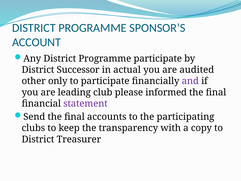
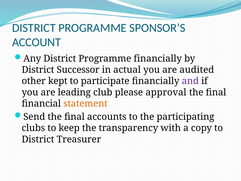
Programme participate: participate -> financially
only: only -> kept
informed: informed -> approval
statement colour: purple -> orange
